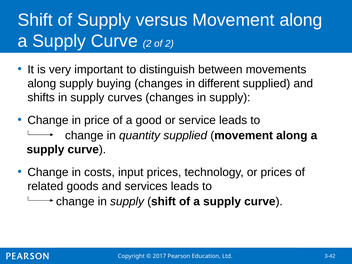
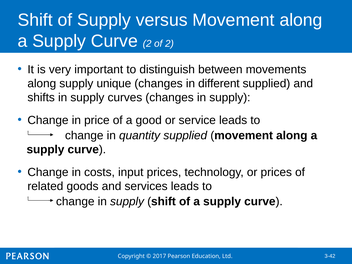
buying: buying -> unique
